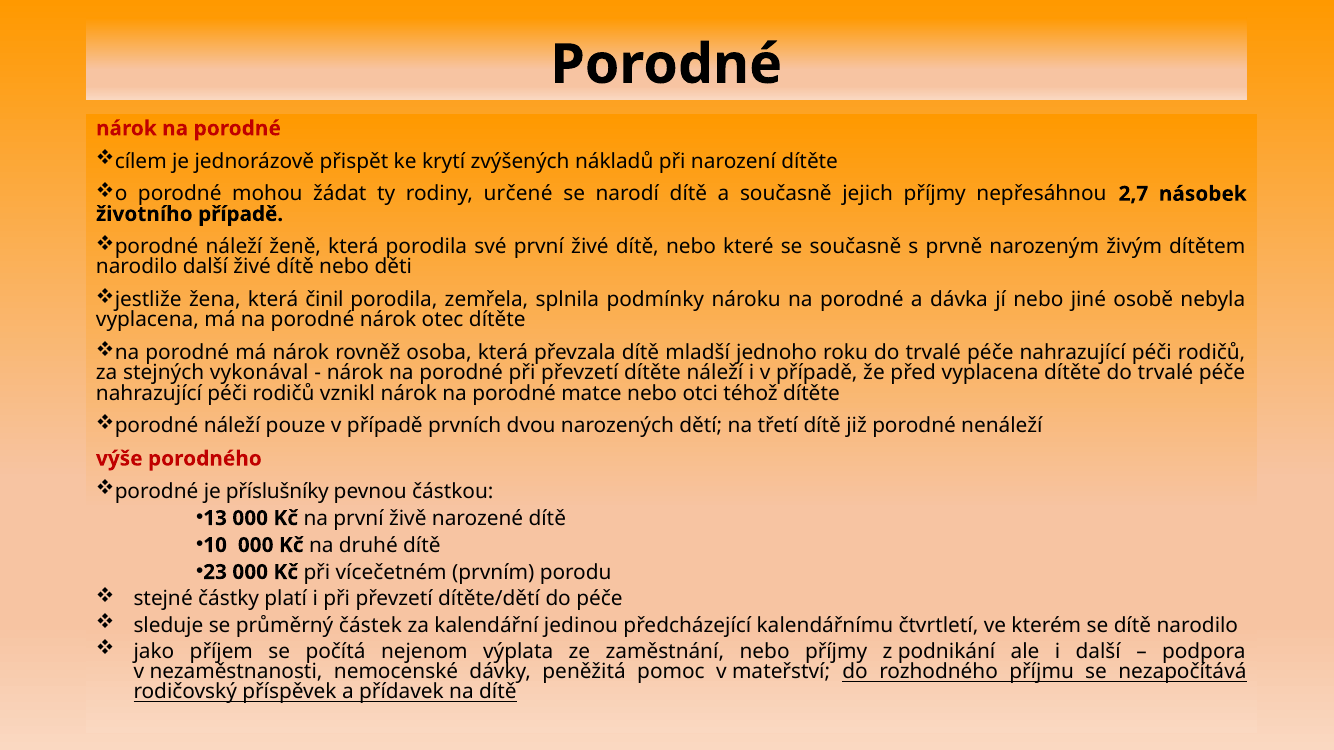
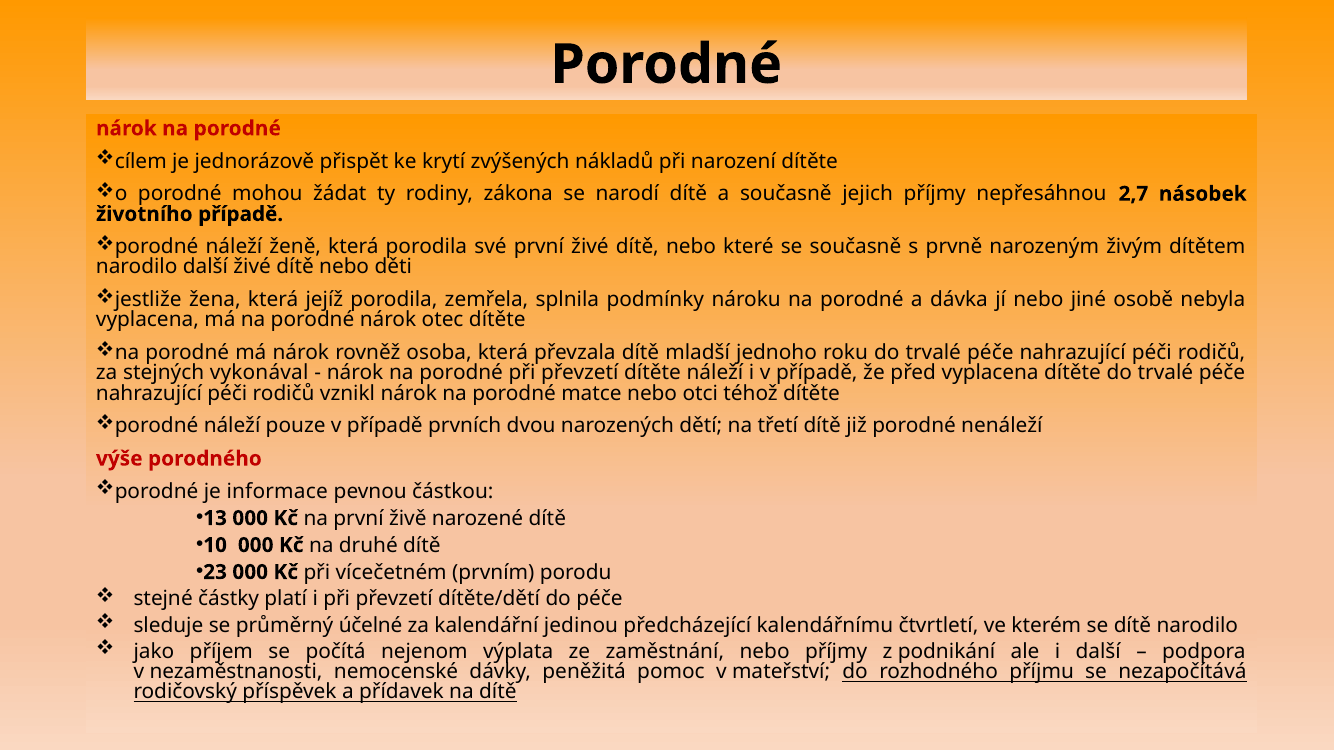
určené: určené -> zákona
činil: činil -> jejíž
příslušníky: příslušníky -> informace
částek: částek -> účelné
